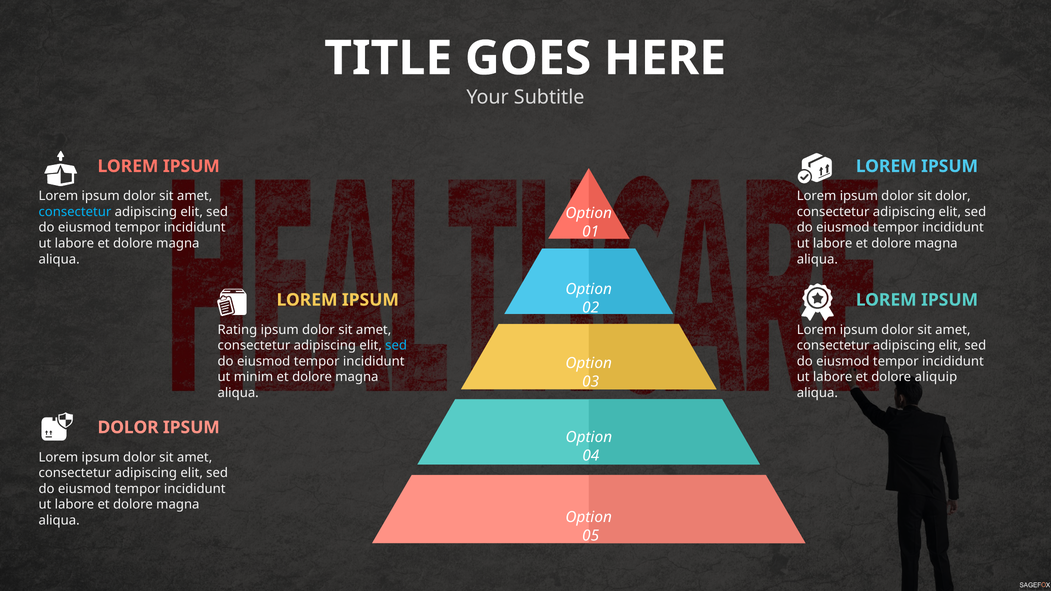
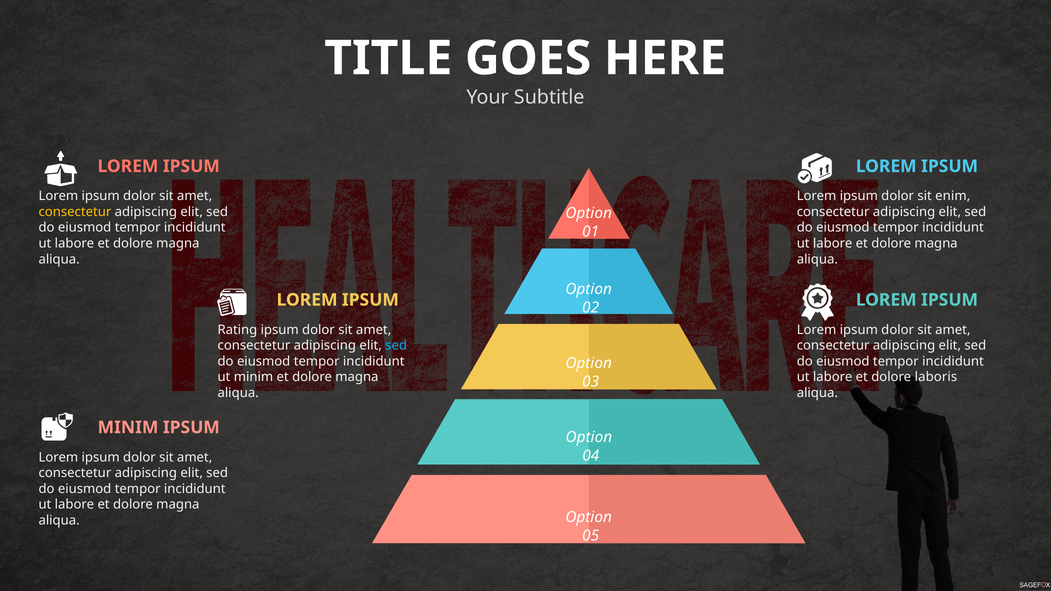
sit dolor: dolor -> enim
consectetur at (75, 212) colour: light blue -> yellow
aliquip: aliquip -> laboris
DOLOR at (128, 428): DOLOR -> MINIM
